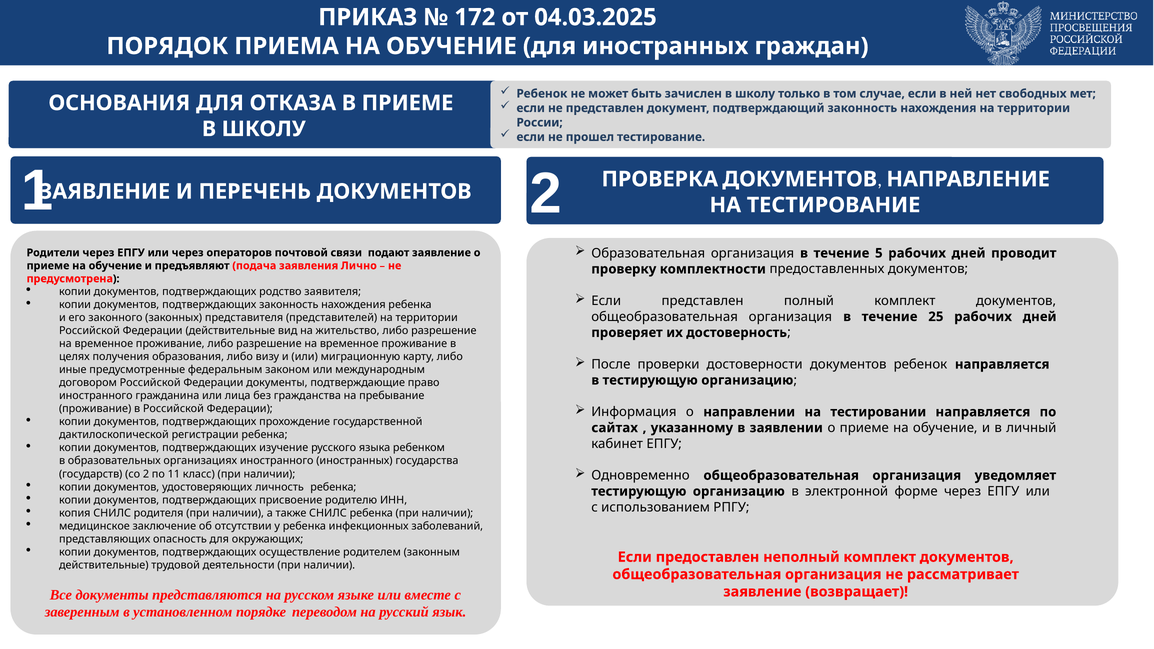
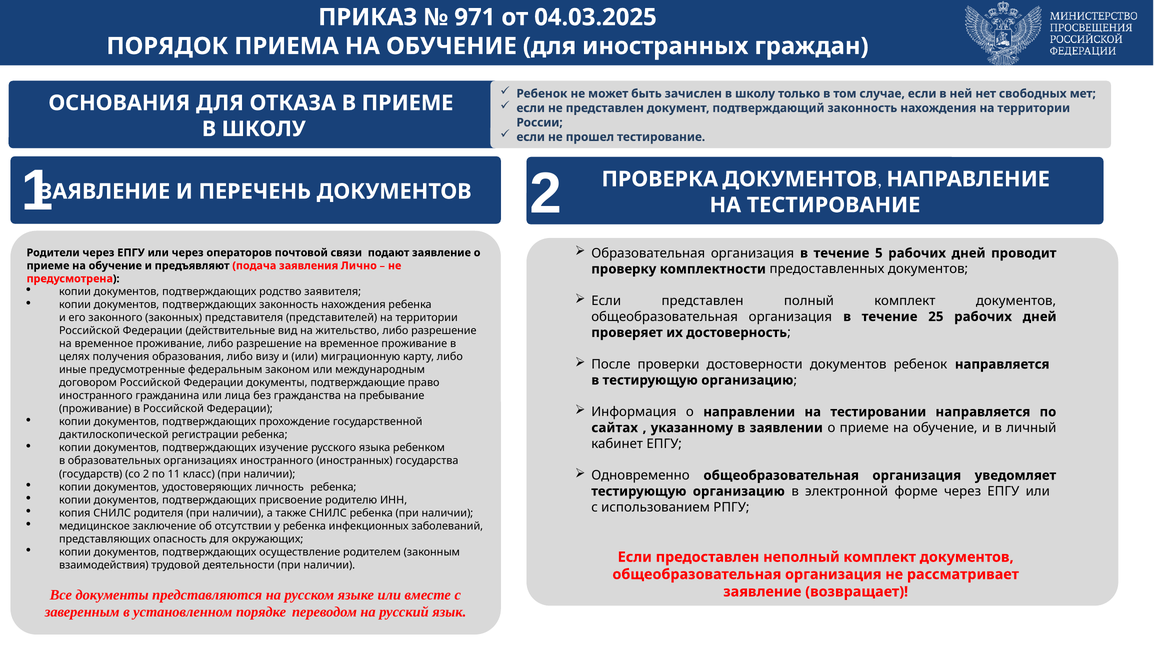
172: 172 -> 971
действительные at (104, 565): действительные -> взаимодействия
